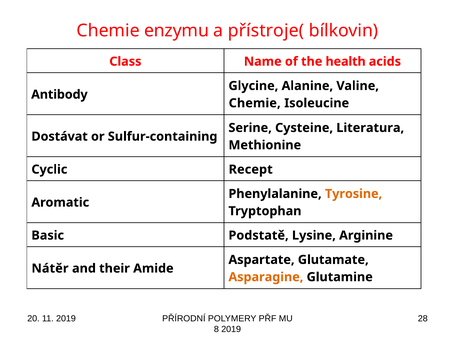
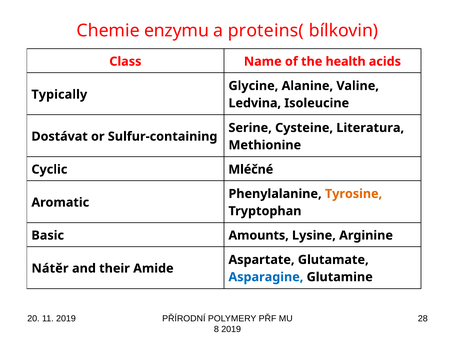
přístroje(: přístroje( -> proteins(
Antibody: Antibody -> Typically
Chemie at (255, 103): Chemie -> Ledvina
Recept: Recept -> Mléčné
Podstatě: Podstatě -> Amounts
Asparagine colour: orange -> blue
